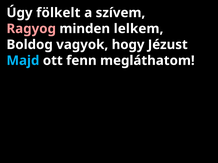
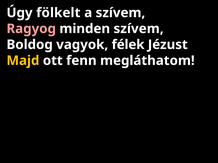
minden lelkem: lelkem -> szívem
hogy: hogy -> félek
Majd colour: light blue -> yellow
